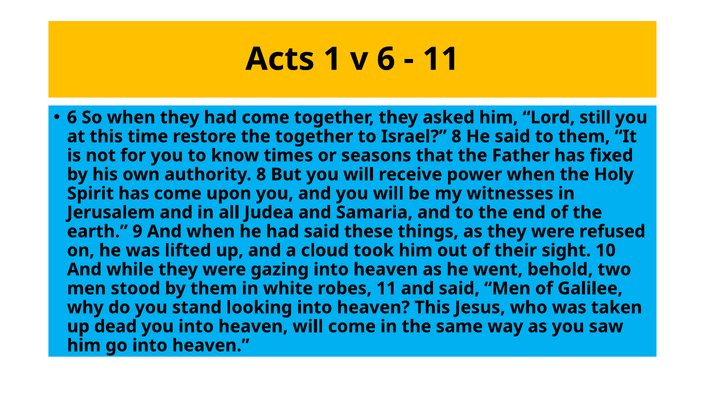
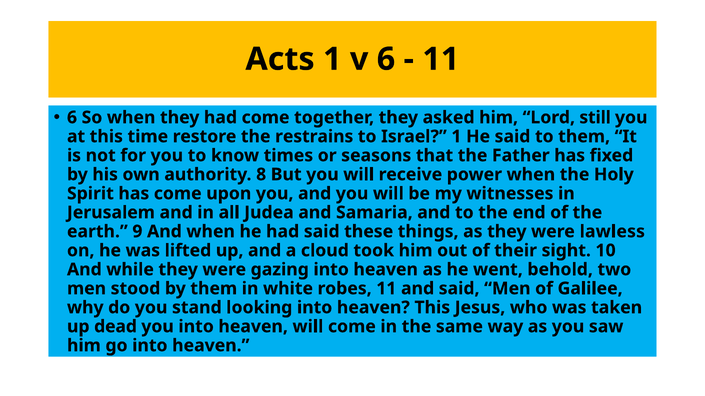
the together: together -> restrains
Israel 8: 8 -> 1
refused: refused -> lawless
